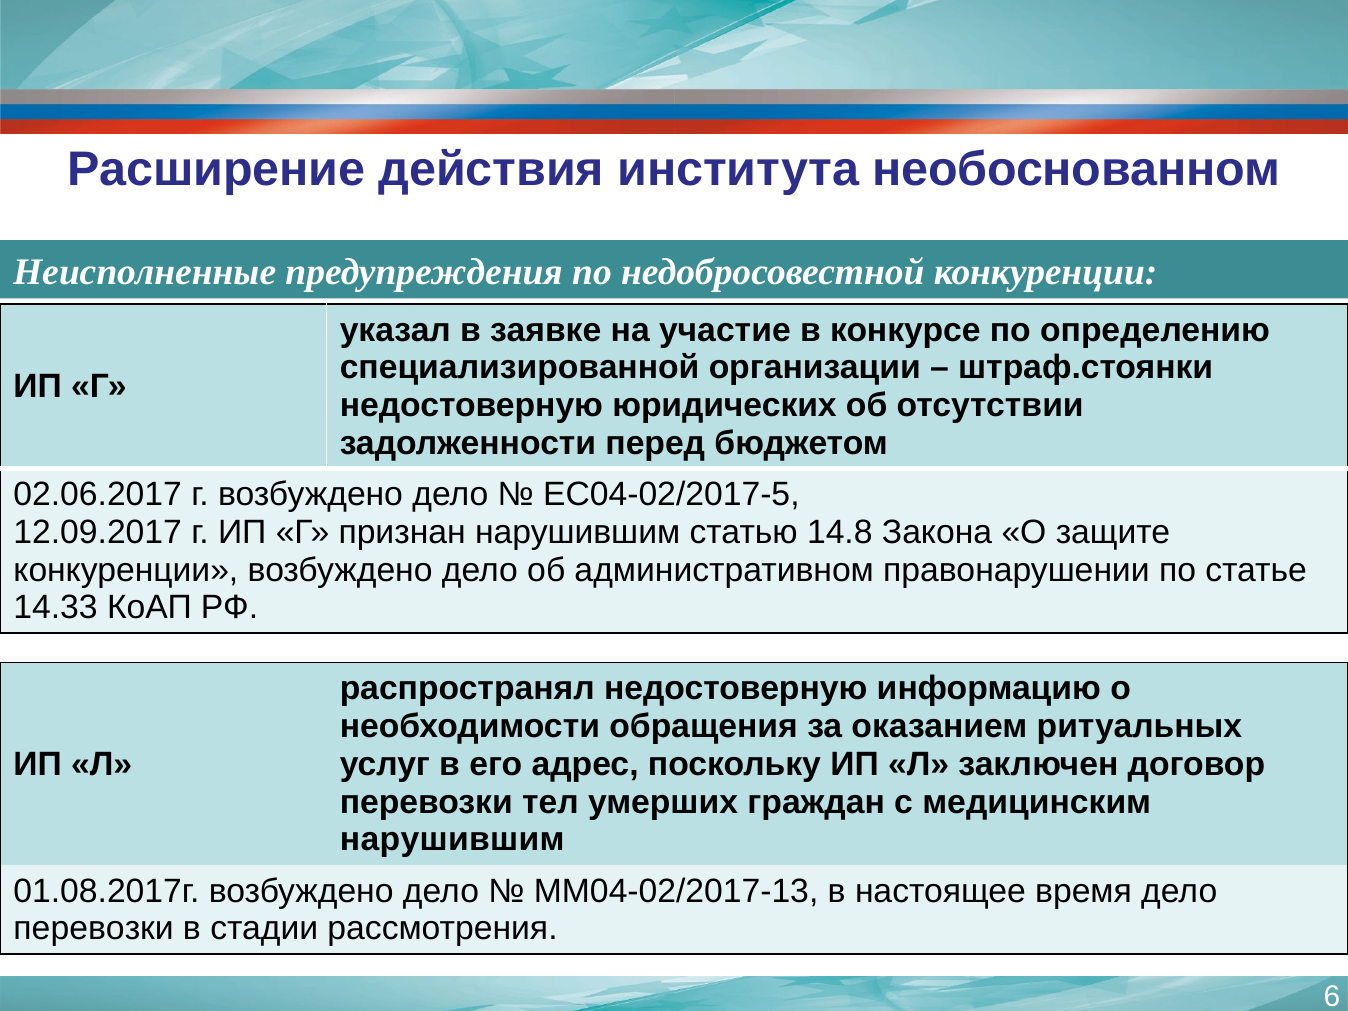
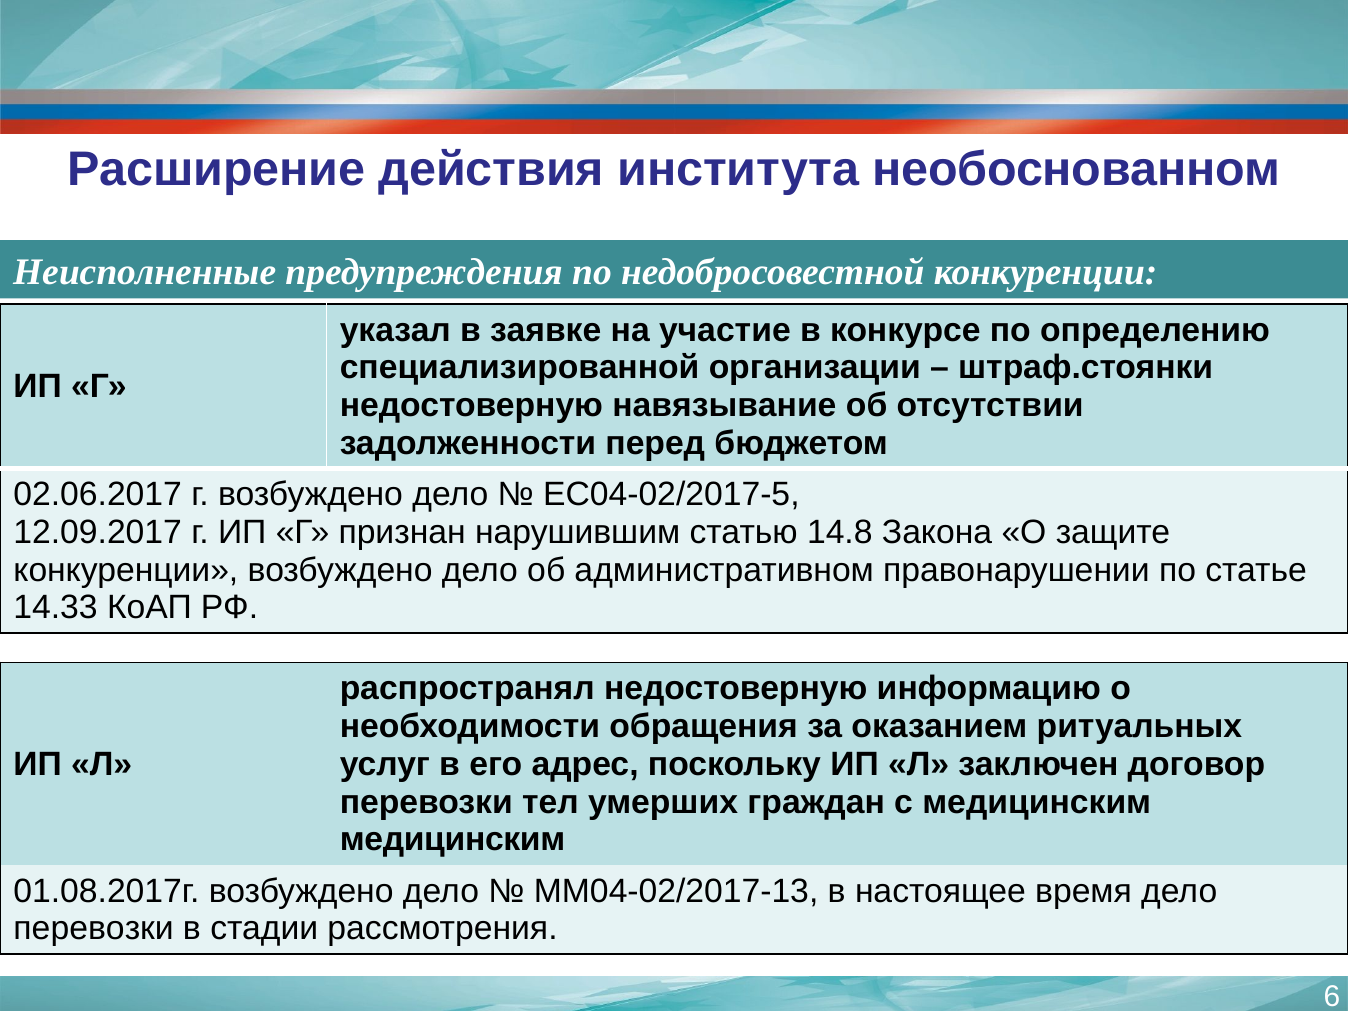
юридических: юридических -> навязывание
нарушившим at (452, 840): нарушившим -> медицинским
